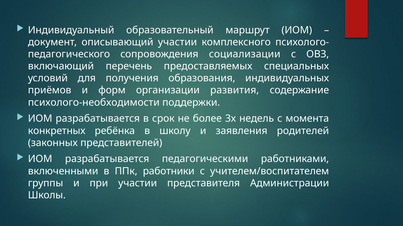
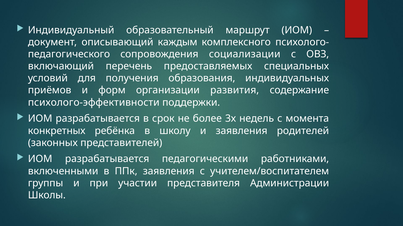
описывающий участии: участии -> каждым
психолого-необходимости: психолого-необходимости -> психолого-эффективности
ППк работники: работники -> заявления
